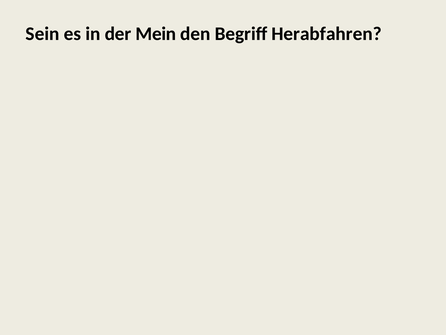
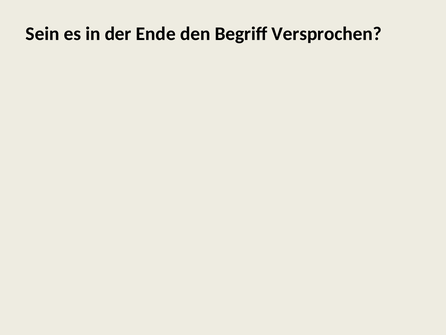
Mein: Mein -> Ende
Herabfahren: Herabfahren -> Versprochen
